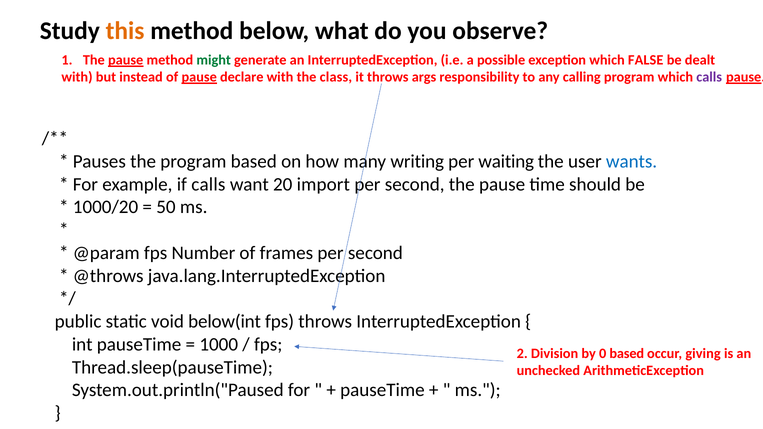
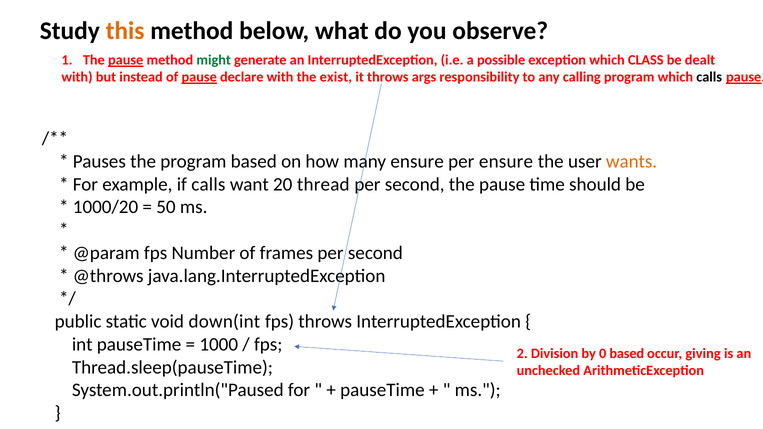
FALSE: FALSE -> CLASS
class: class -> exist
calls at (709, 77) colour: purple -> black
many writing: writing -> ensure
per waiting: waiting -> ensure
wants colour: blue -> orange
import: import -> thread
below(int: below(int -> down(int
